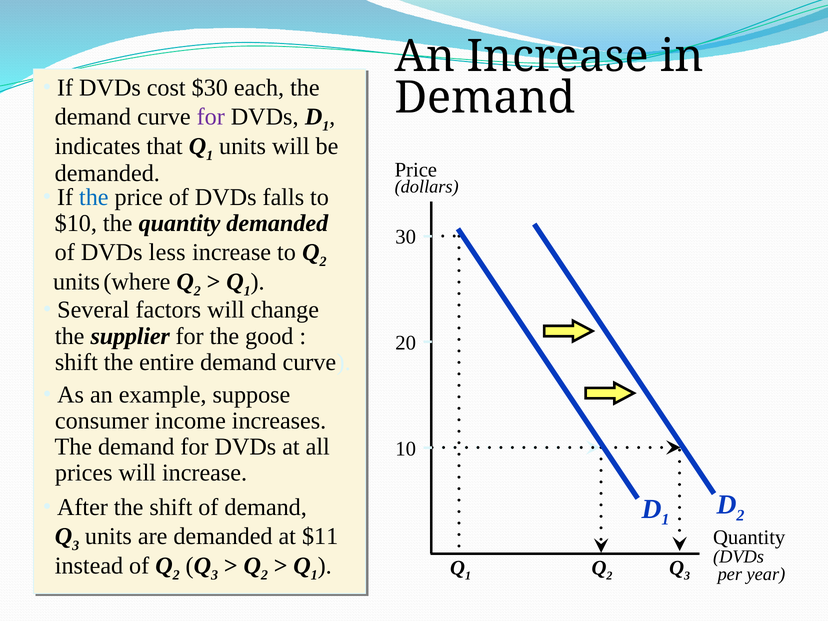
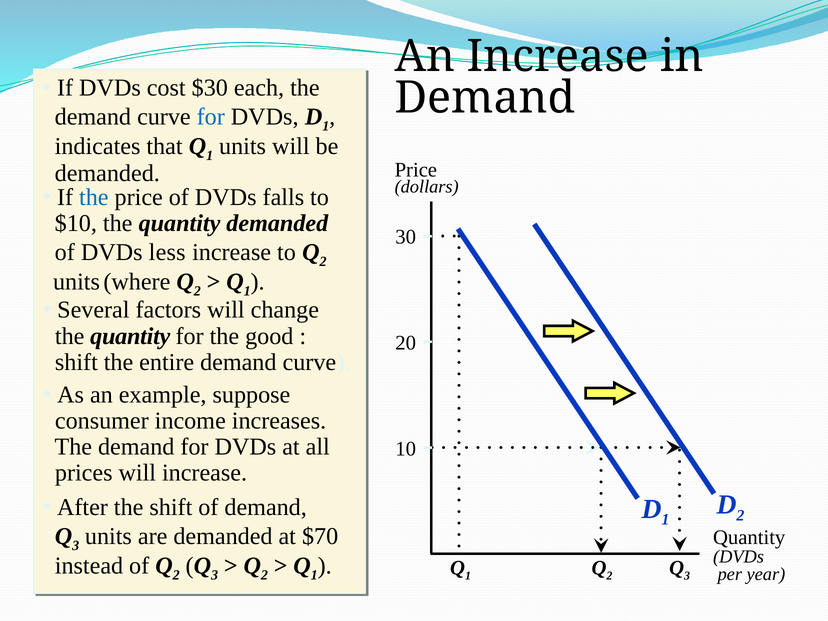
for at (211, 117) colour: purple -> blue
supplier at (130, 336): supplier -> quantity
$11: $11 -> $70
